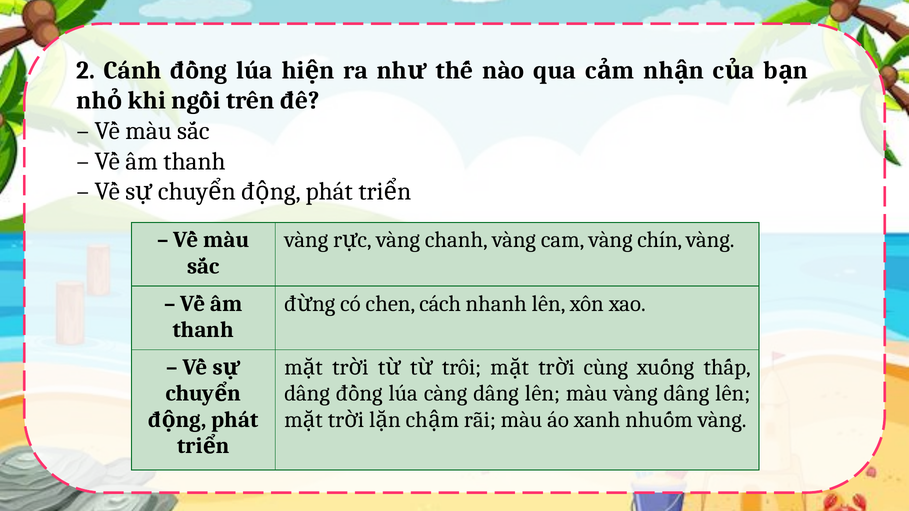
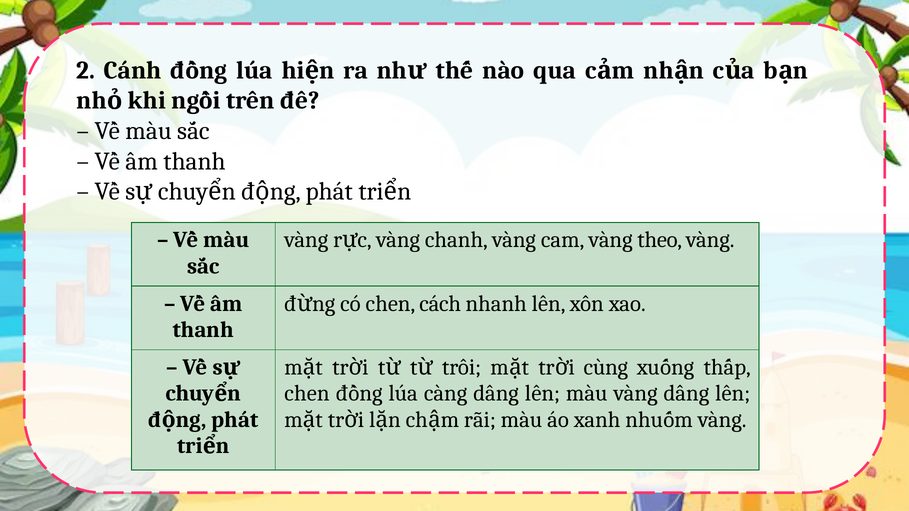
chín: chín -> theo
dâng at (307, 394): dâng -> chen
